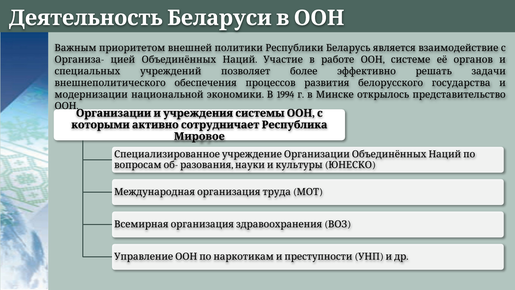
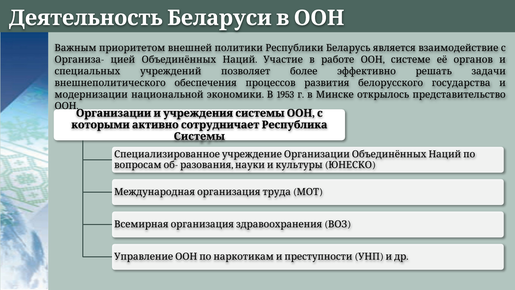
1994: 1994 -> 1953
Мировое: Мировое -> Системы
